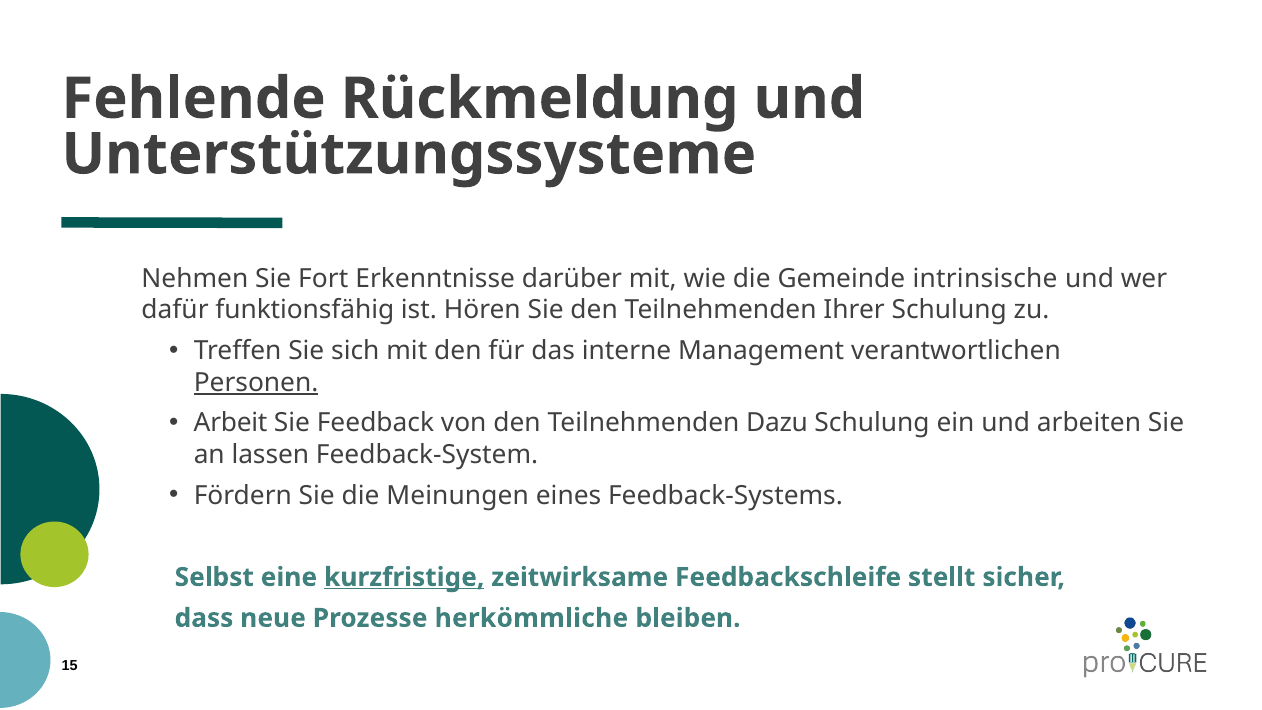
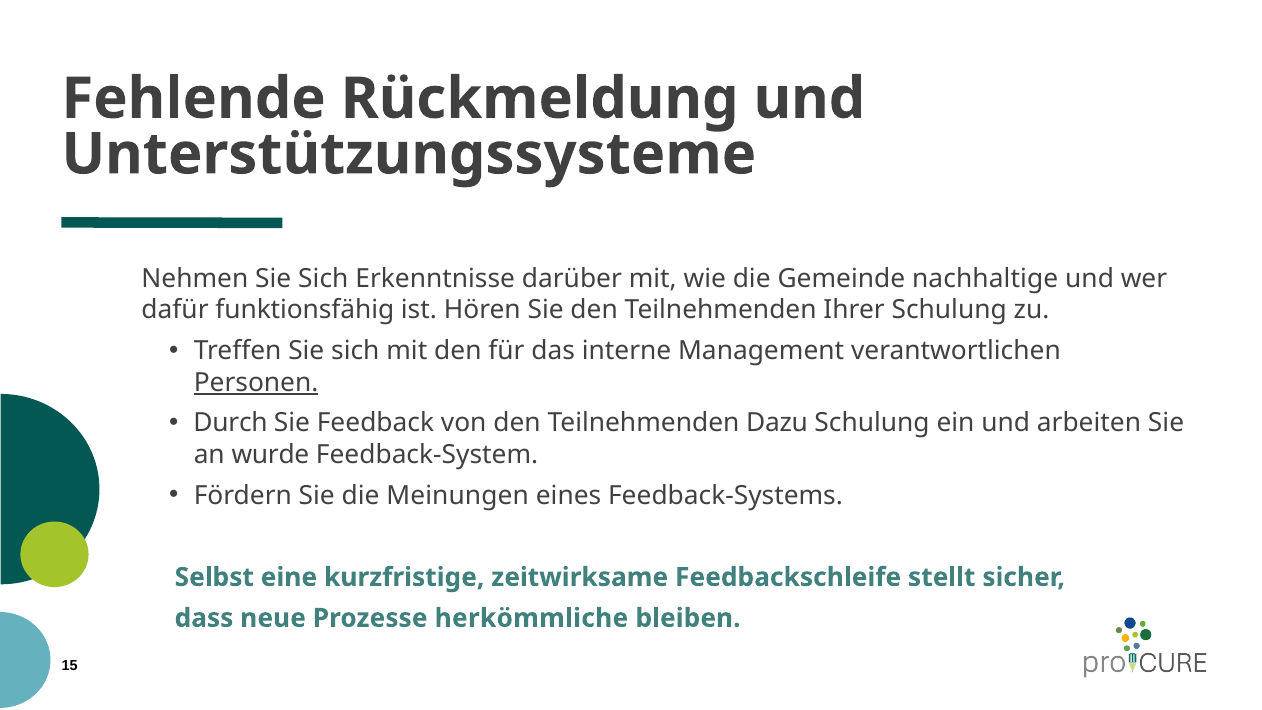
Nehmen Sie Fort: Fort -> Sich
intrinsische: intrinsische -> nachhaltige
Arbeit: Arbeit -> Durch
lassen: lassen -> wurde
kurzfristige underline: present -> none
